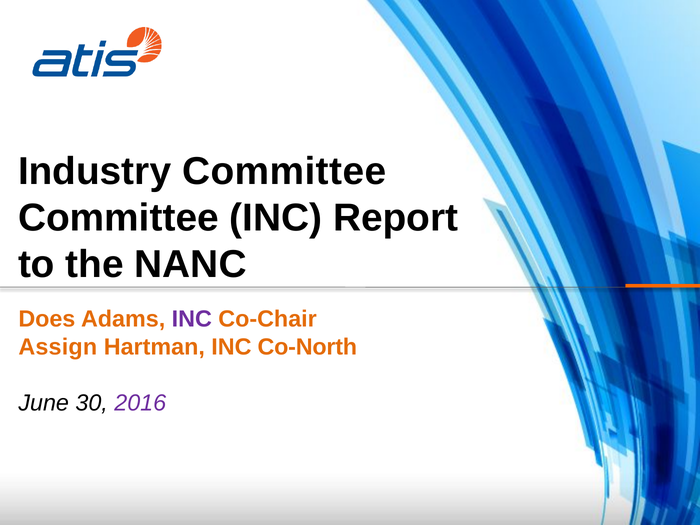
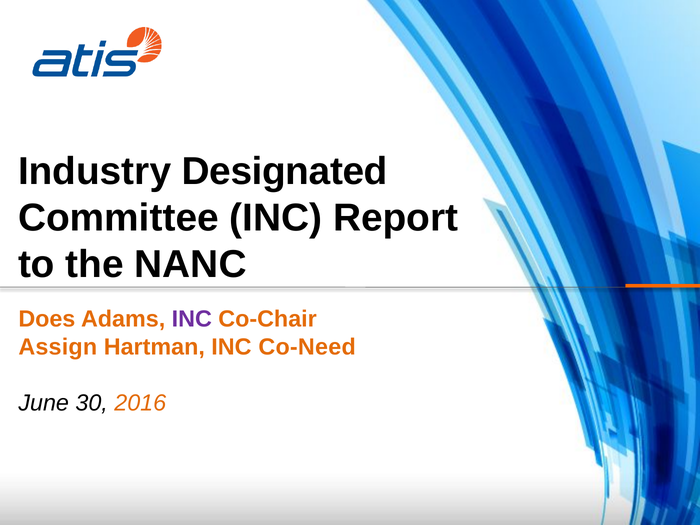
Industry Committee: Committee -> Designated
Co-North: Co-North -> Co-Need
2016 colour: purple -> orange
